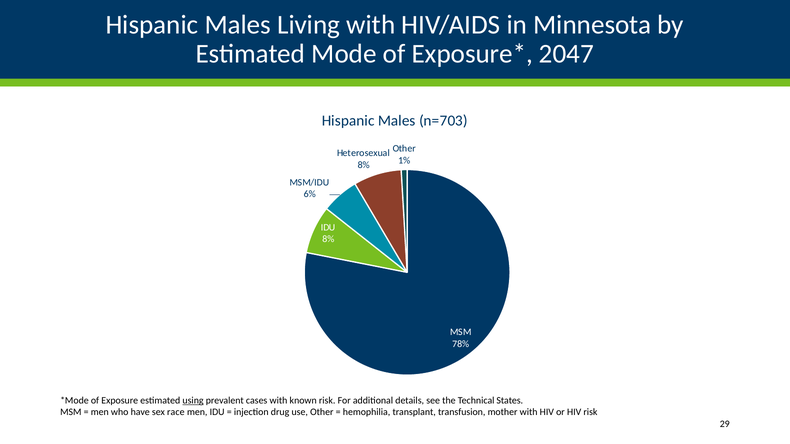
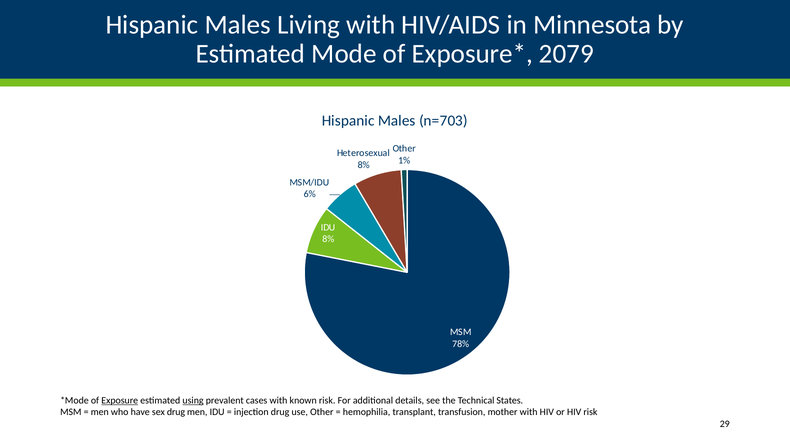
2047: 2047 -> 2079
Exposure underline: none -> present
sex race: race -> drug
